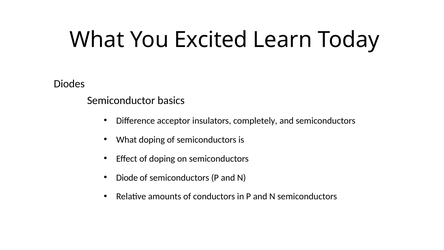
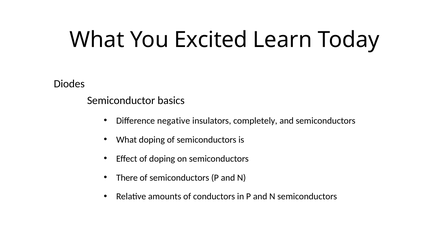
acceptor: acceptor -> negative
Diode: Diode -> There
